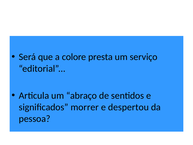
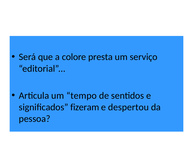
abraço: abraço -> tempo
morrer: morrer -> fizeram
